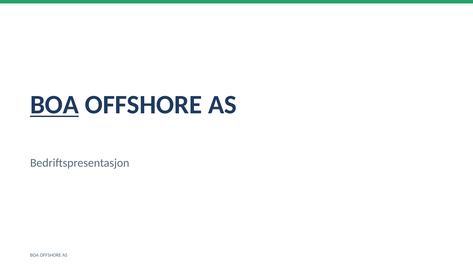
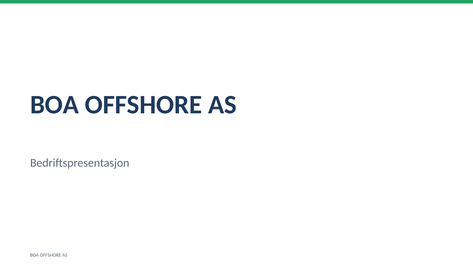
BOA at (54, 105) underline: present -> none
